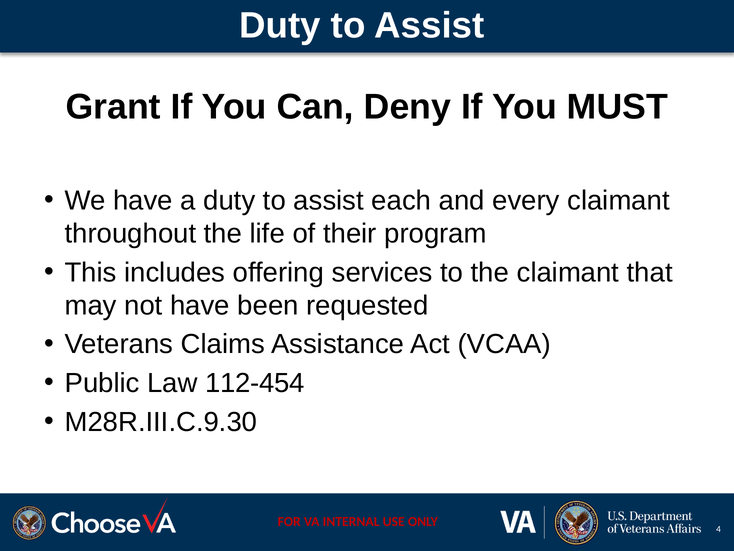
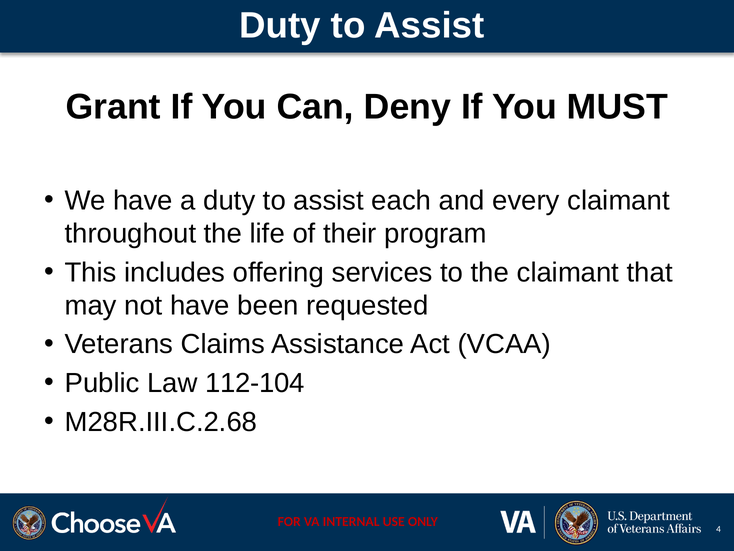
112-454: 112-454 -> 112-104
M28R.III.C.9.30: M28R.III.C.9.30 -> M28R.III.C.2.68
